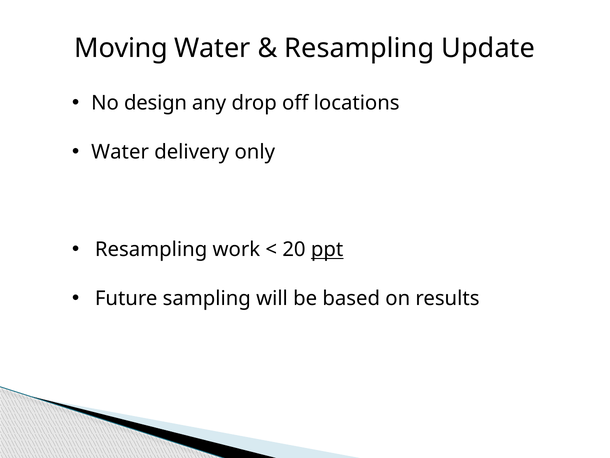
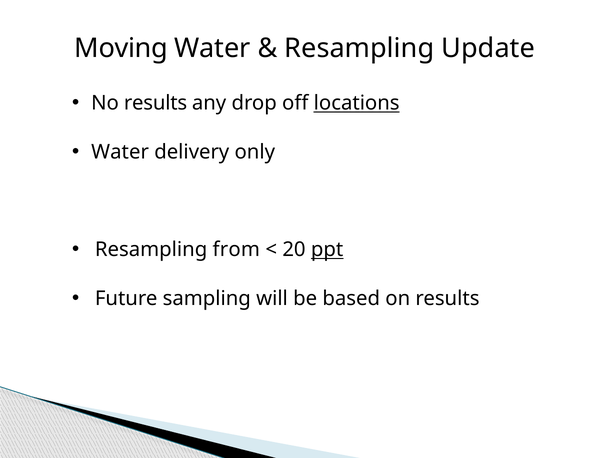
No design: design -> results
locations underline: none -> present
work: work -> from
